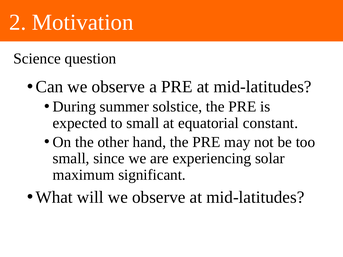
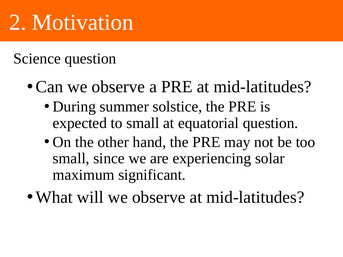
equatorial constant: constant -> question
